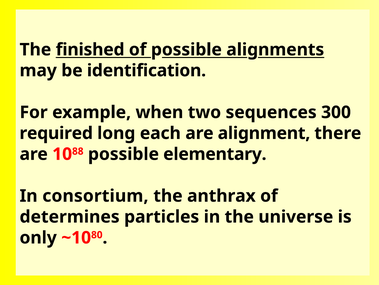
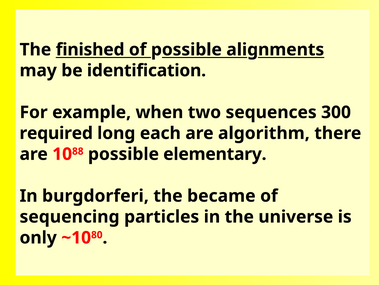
alignment: alignment -> algorithm
consortium: consortium -> burgdorferi
anthrax: anthrax -> became
determines: determines -> sequencing
